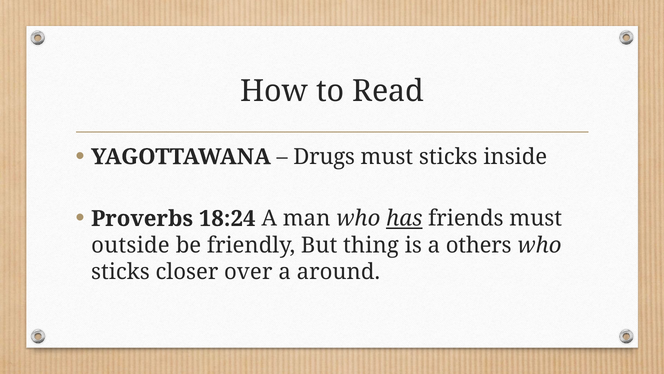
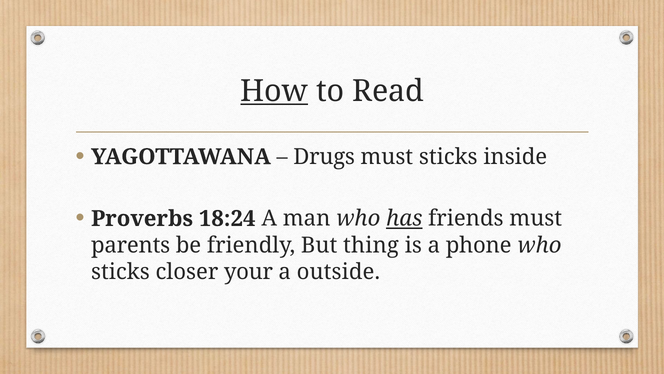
How underline: none -> present
outside: outside -> parents
others: others -> phone
over: over -> your
around: around -> outside
